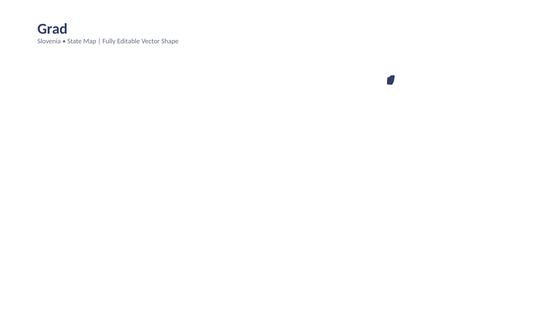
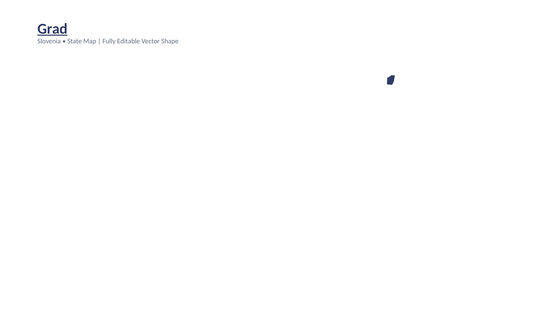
Grad underline: none -> present
